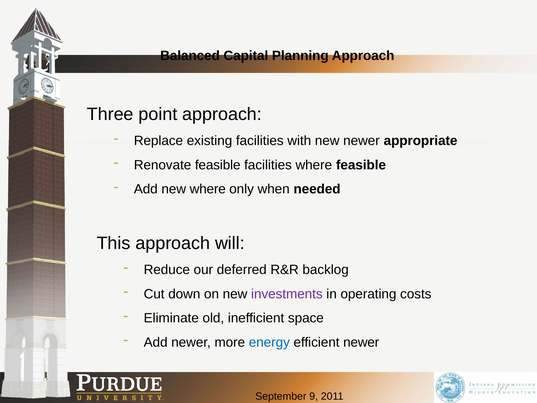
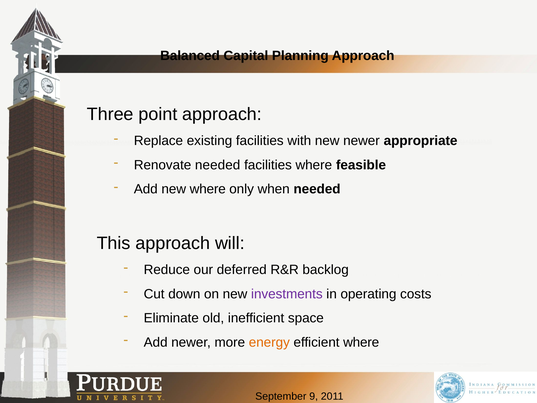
Renovate feasible: feasible -> needed
energy colour: blue -> orange
efficient newer: newer -> where
